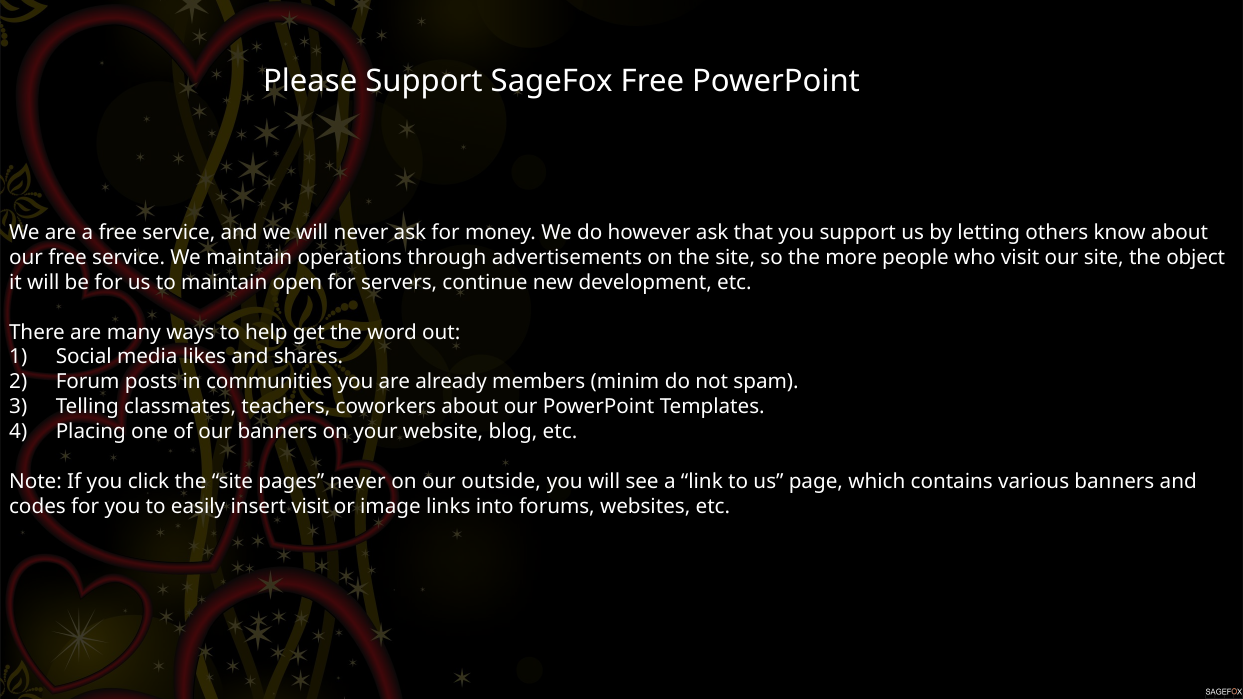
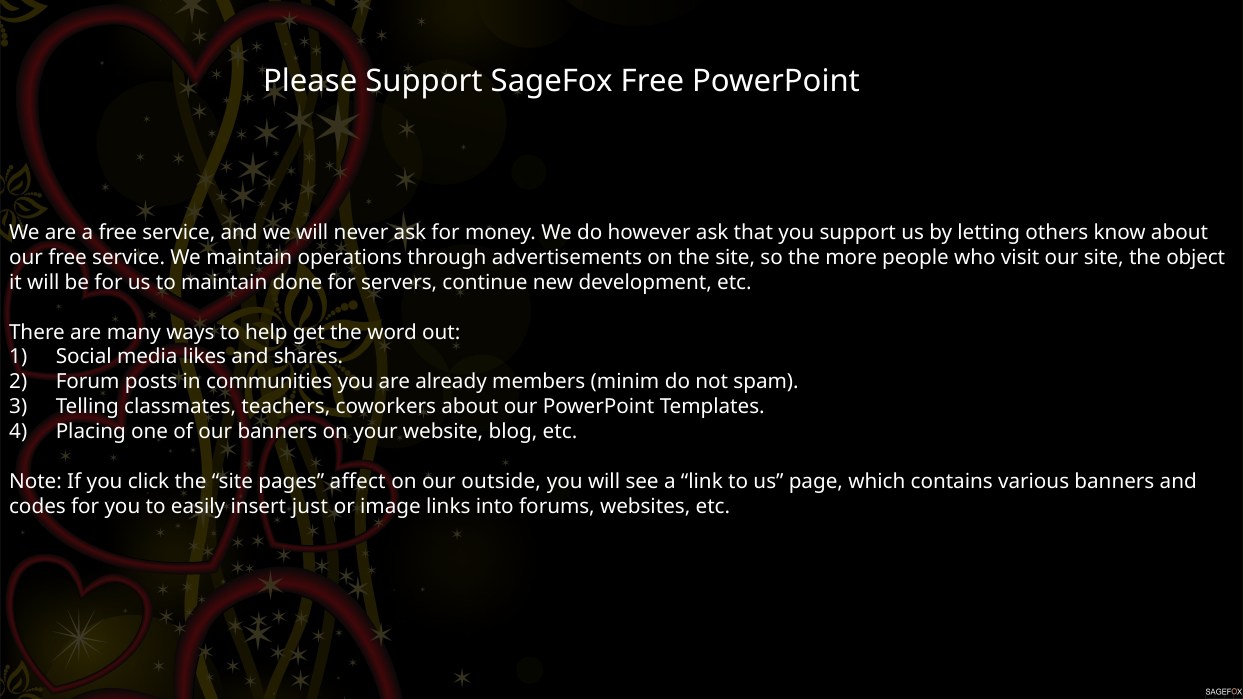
open: open -> done
pages never: never -> affect
insert visit: visit -> just
